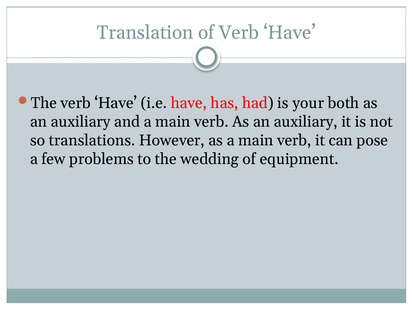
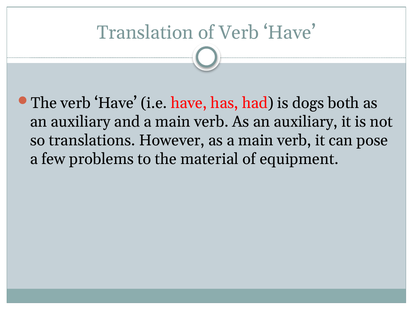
your: your -> dogs
wedding: wedding -> material
